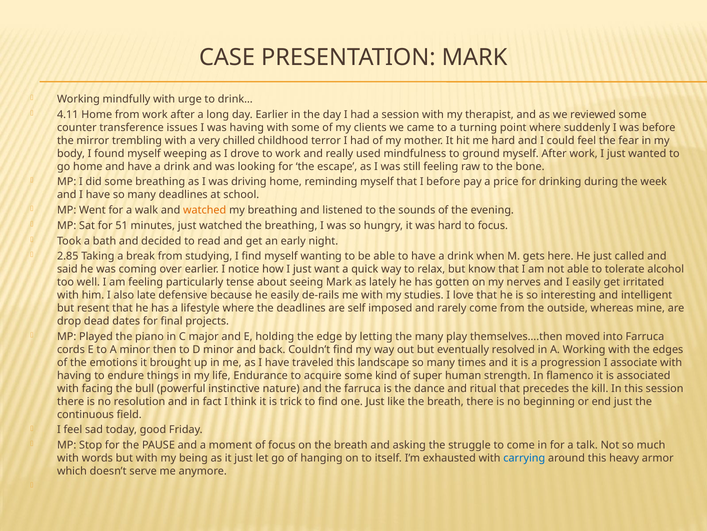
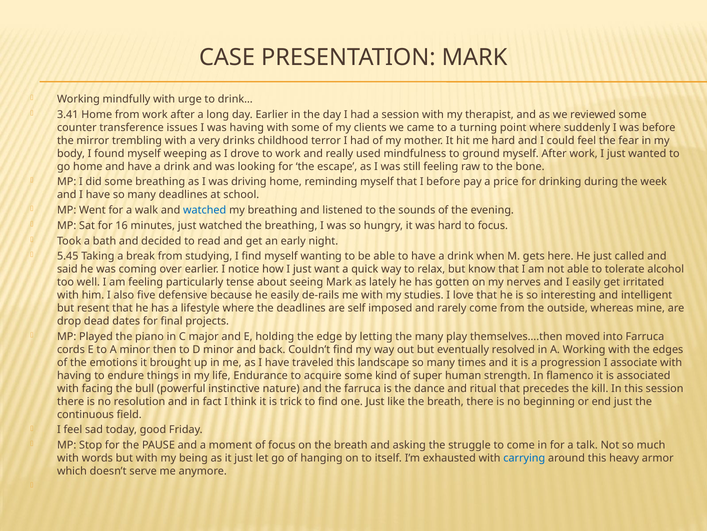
4.11: 4.11 -> 3.41
chilled: chilled -> drinks
watched at (205, 210) colour: orange -> blue
51: 51 -> 16
2.85: 2.85 -> 5.45
late: late -> five
